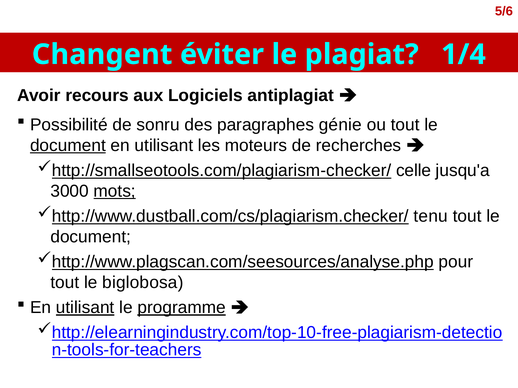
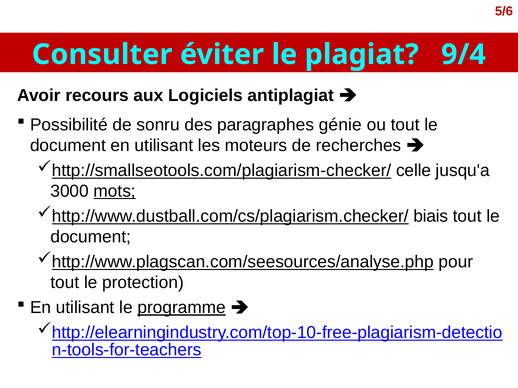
Changent: Changent -> Consulter
1/4: 1/4 -> 9/4
document at (68, 146) underline: present -> none
tenu: tenu -> biais
biglobosa: biglobosa -> protection
utilisant at (85, 308) underline: present -> none
